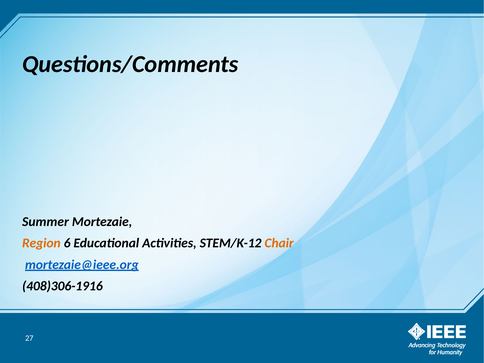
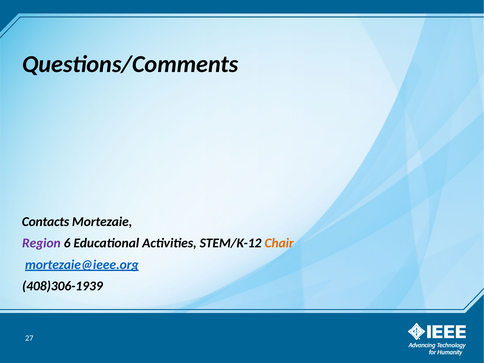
Summer: Summer -> Contacts
Region colour: orange -> purple
408)306-1916: 408)306-1916 -> 408)306-1939
